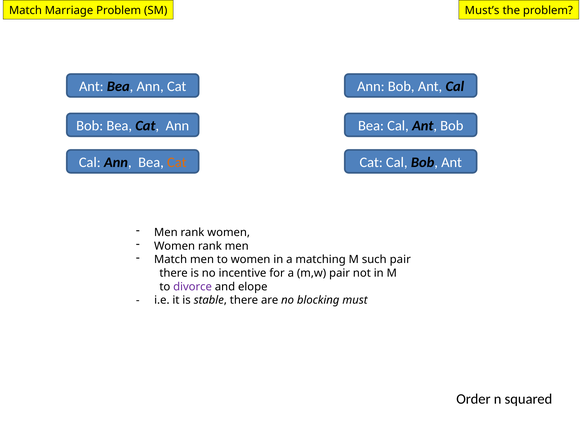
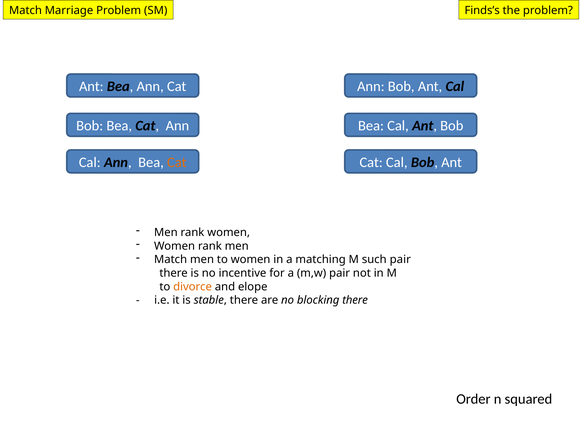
Must’s: Must’s -> Finds’s
divorce colour: purple -> orange
blocking must: must -> there
